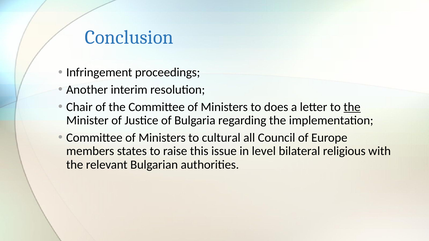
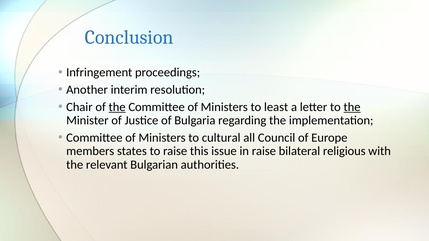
the at (117, 107) underline: none -> present
does: does -> least
in level: level -> raise
